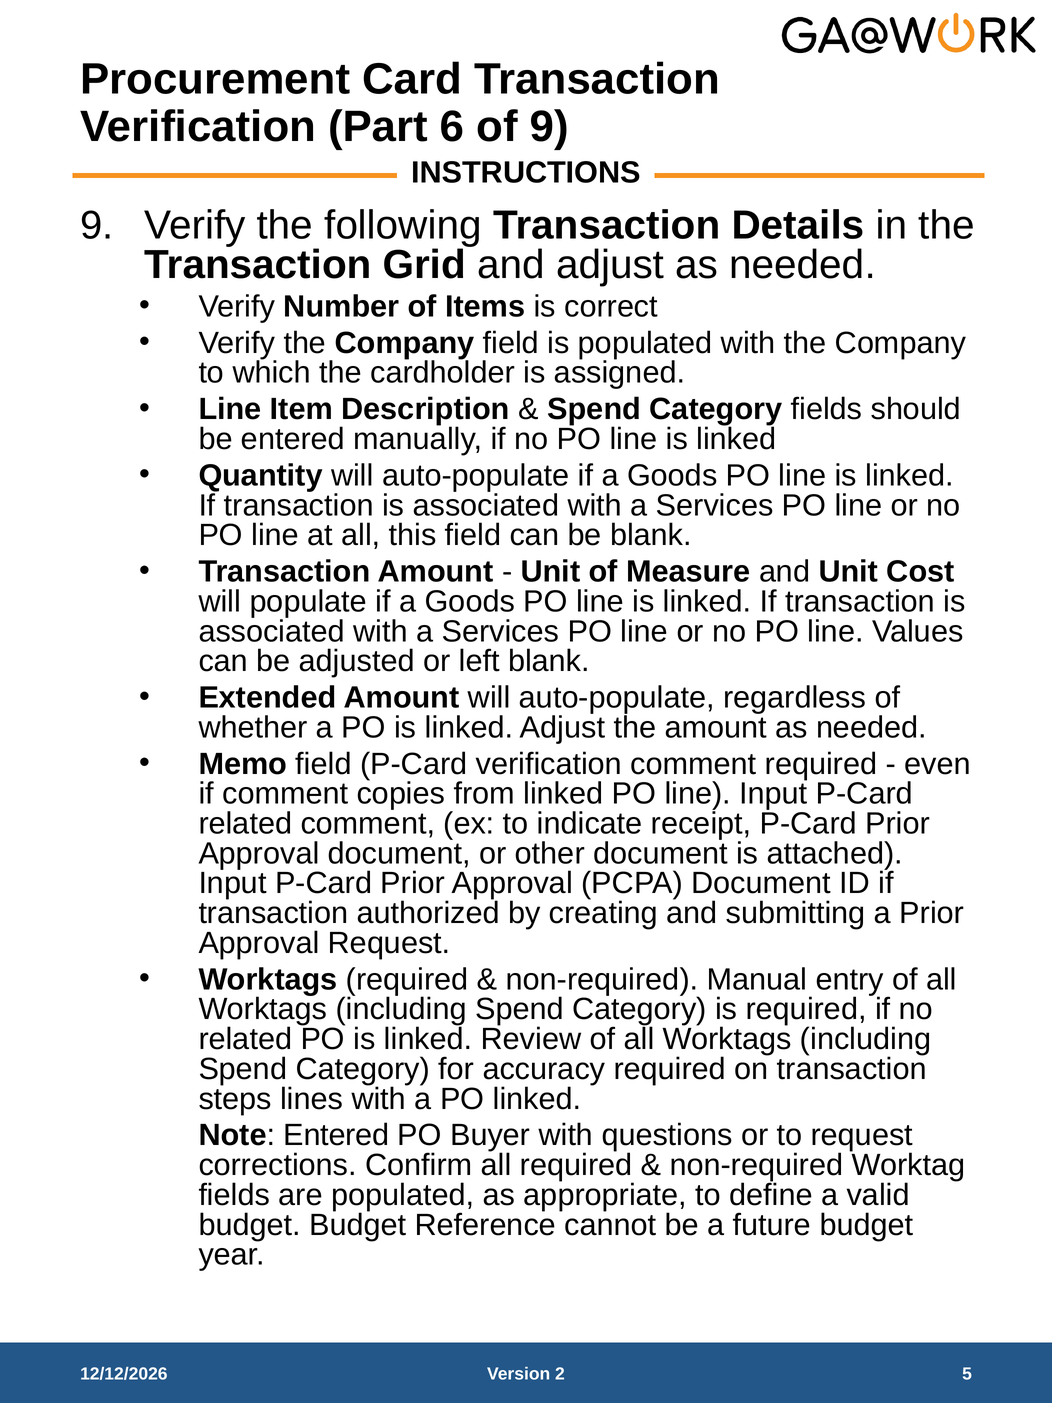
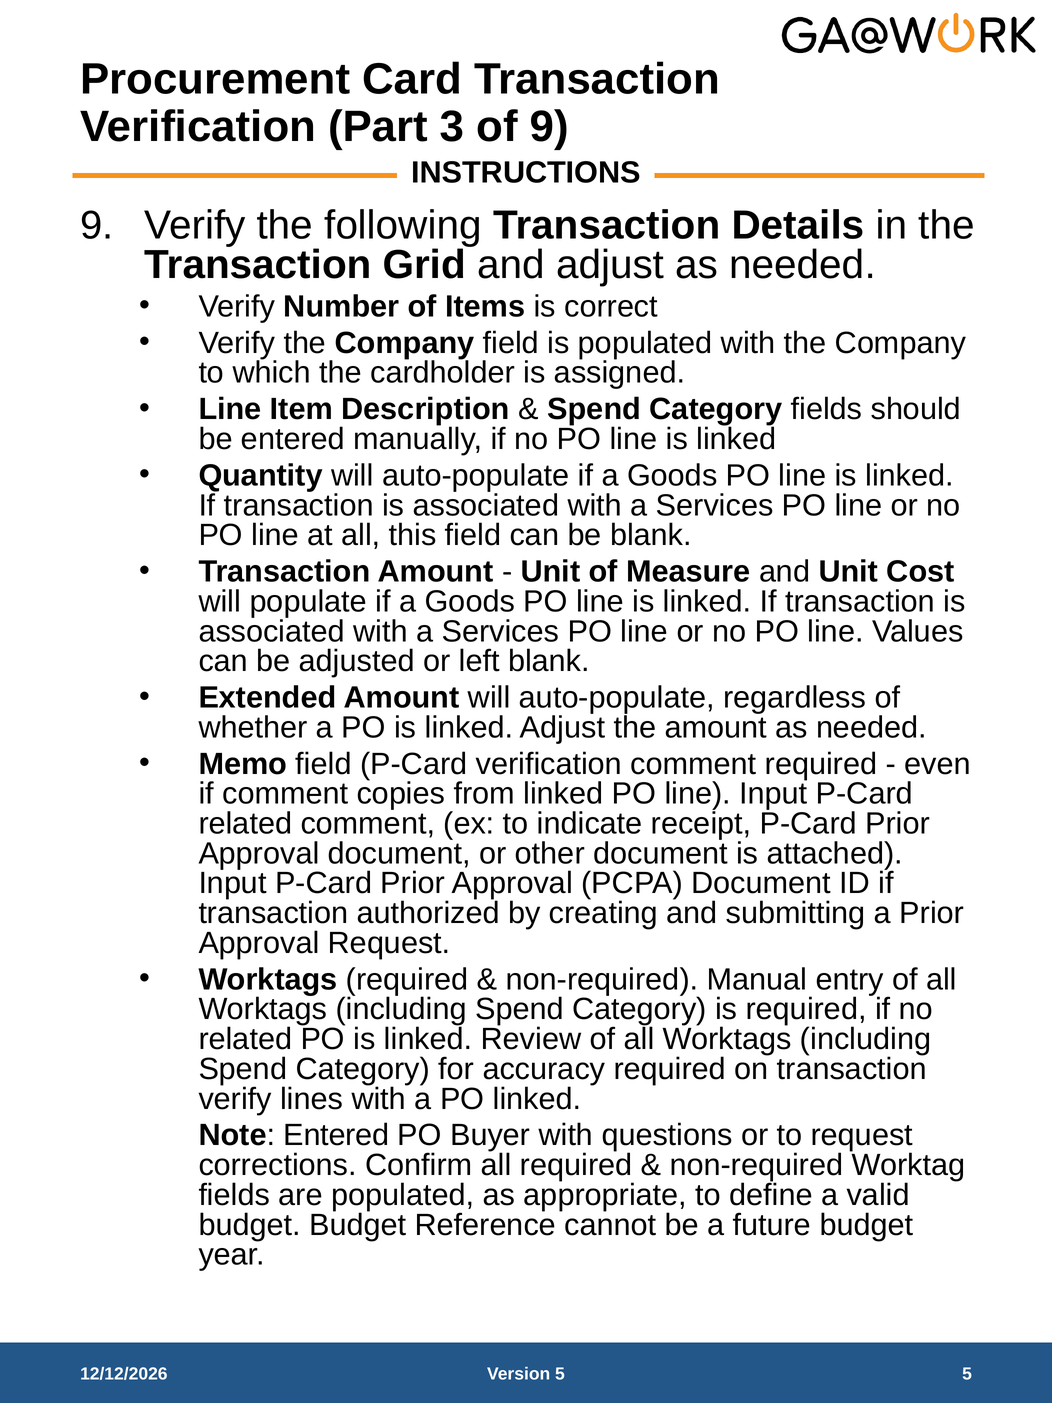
6: 6 -> 3
steps at (235, 1099): steps -> verify
Version 2: 2 -> 5
